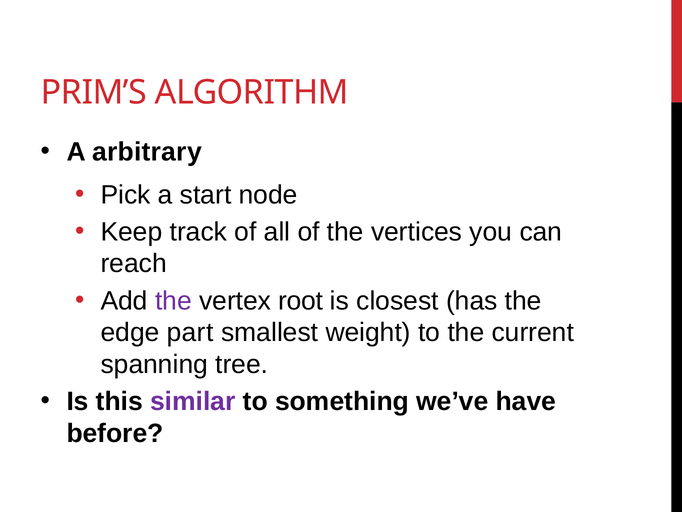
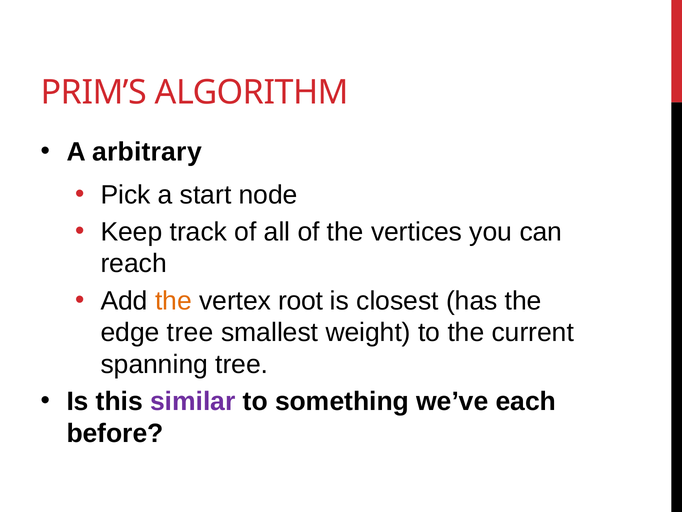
the at (173, 301) colour: purple -> orange
edge part: part -> tree
have: have -> each
